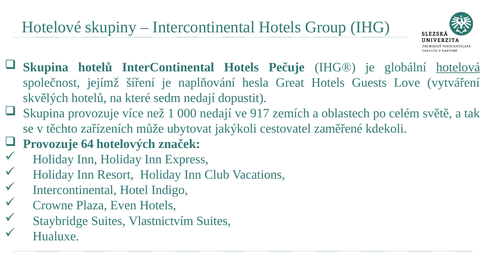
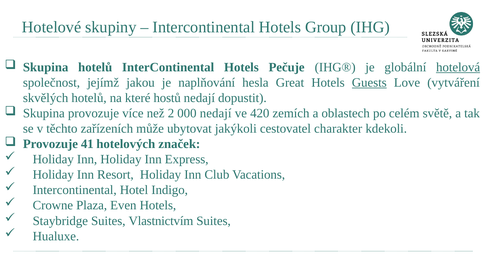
šíření: šíření -> jakou
Guests underline: none -> present
sedm: sedm -> hostů
1: 1 -> 2
917: 917 -> 420
zaměřené: zaměřené -> charakter
64: 64 -> 41
